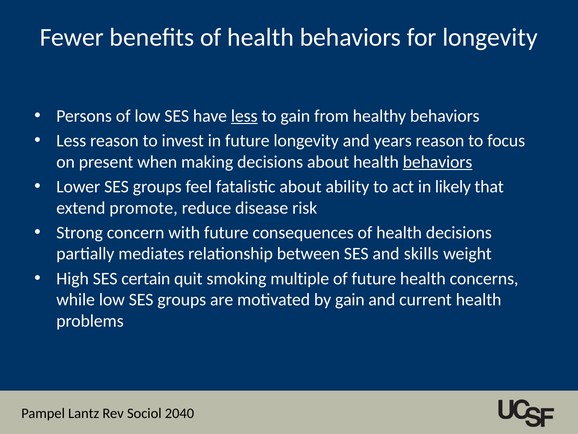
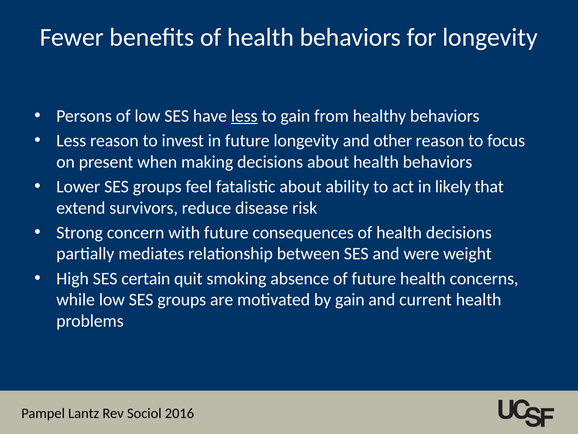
years: years -> other
behaviors at (438, 162) underline: present -> none
promote: promote -> survivors
skills: skills -> were
multiple: multiple -> absence
2040: 2040 -> 2016
